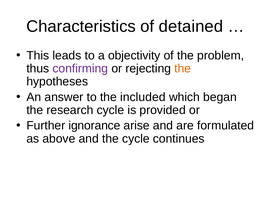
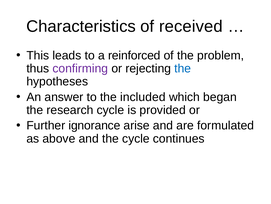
detained: detained -> received
objectivity: objectivity -> reinforced
the at (183, 68) colour: orange -> blue
